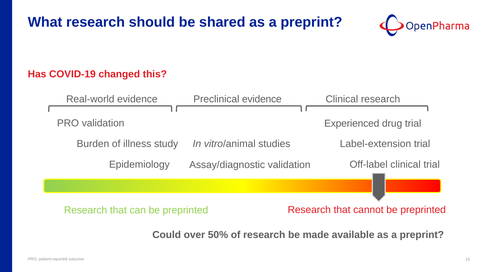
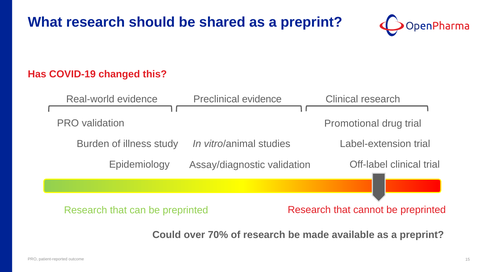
Experienced: Experienced -> Promotional
50%: 50% -> 70%
